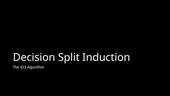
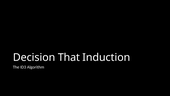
Split: Split -> That
